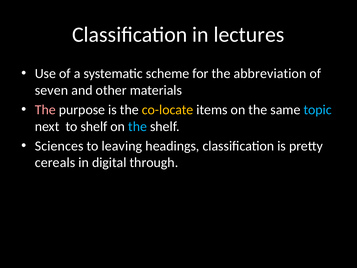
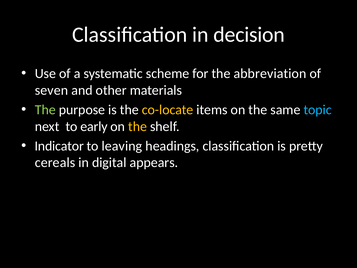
lectures: lectures -> decision
The at (45, 110) colour: pink -> light green
to shelf: shelf -> early
the at (138, 126) colour: light blue -> yellow
Sciences: Sciences -> Indicator
through: through -> appears
